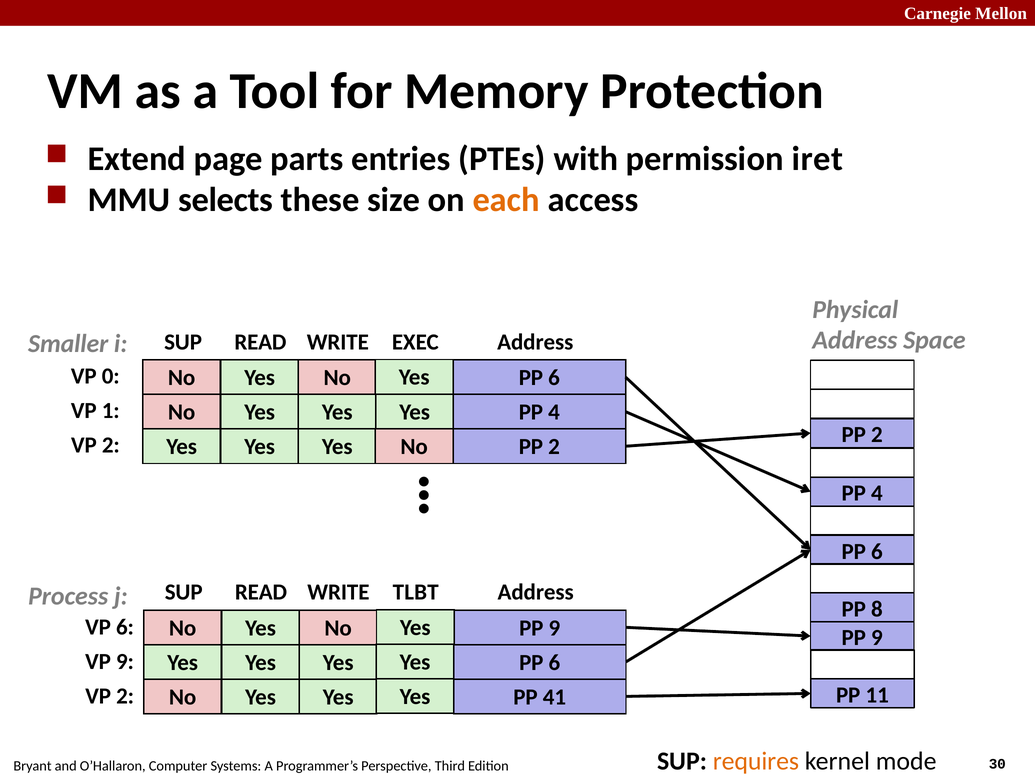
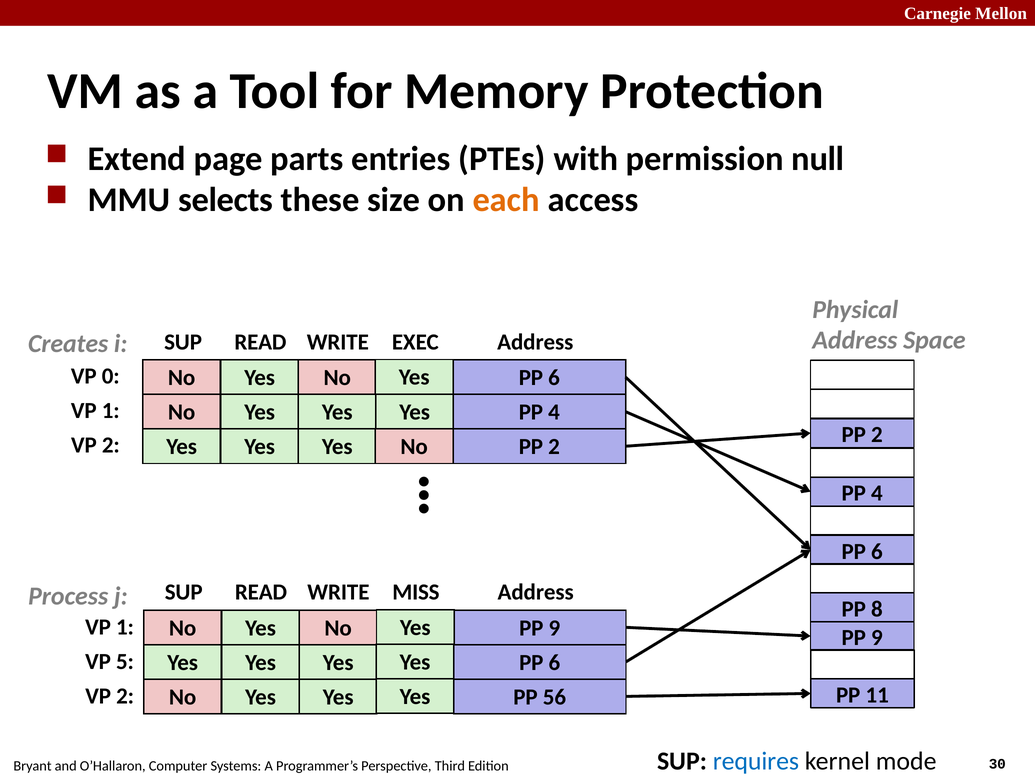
iret: iret -> null
Smaller: Smaller -> Creates
TLBT: TLBT -> MISS
6 at (125, 626): 6 -> 1
VP 9: 9 -> 5
41: 41 -> 56
requires colour: orange -> blue
